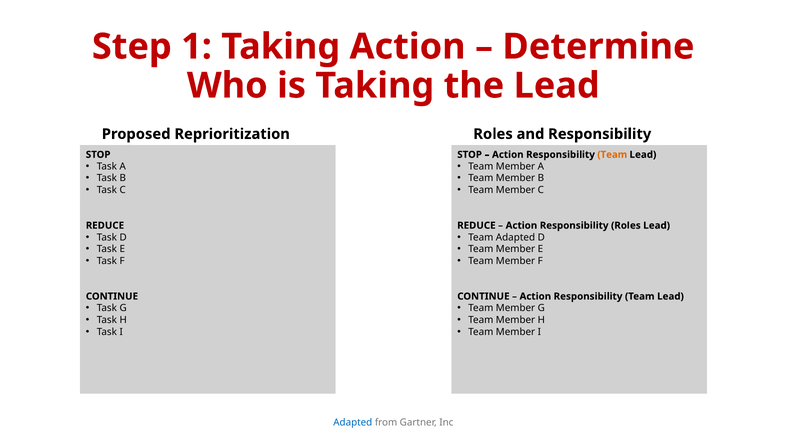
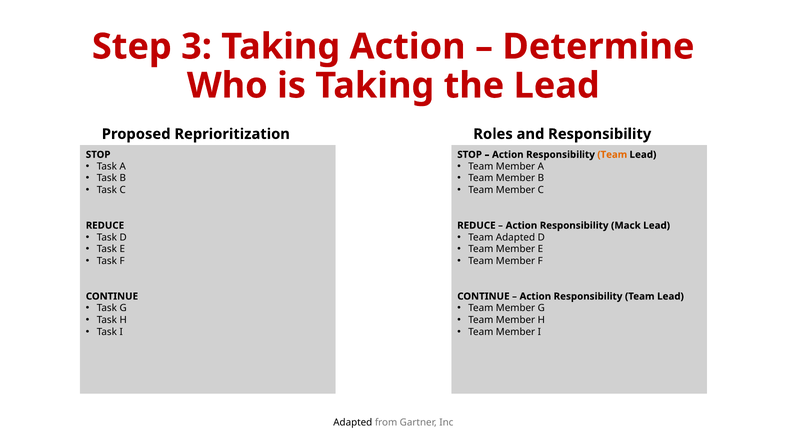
1: 1 -> 3
Responsibility Roles: Roles -> Mack
Adapted at (353, 422) colour: blue -> black
